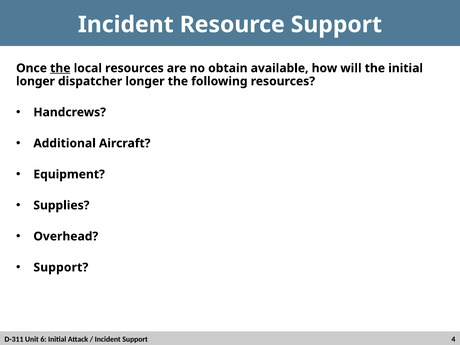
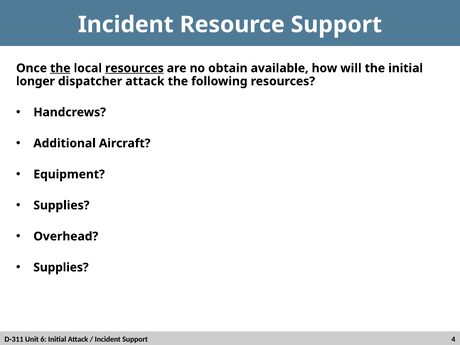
resources at (134, 68) underline: none -> present
dispatcher longer: longer -> attack
Support at (61, 267): Support -> Supplies
